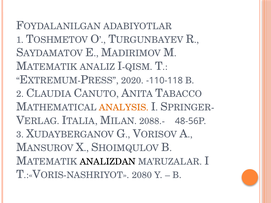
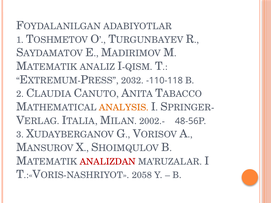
2020: 2020 -> 2032
2088.-: 2088.- -> 2002.-
ANALIZDAN colour: black -> red
2080: 2080 -> 2058
